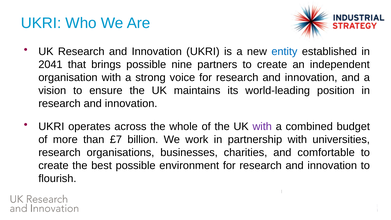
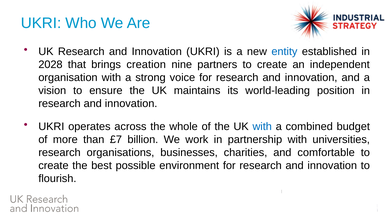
2041: 2041 -> 2028
brings possible: possible -> creation
with at (262, 126) colour: purple -> blue
